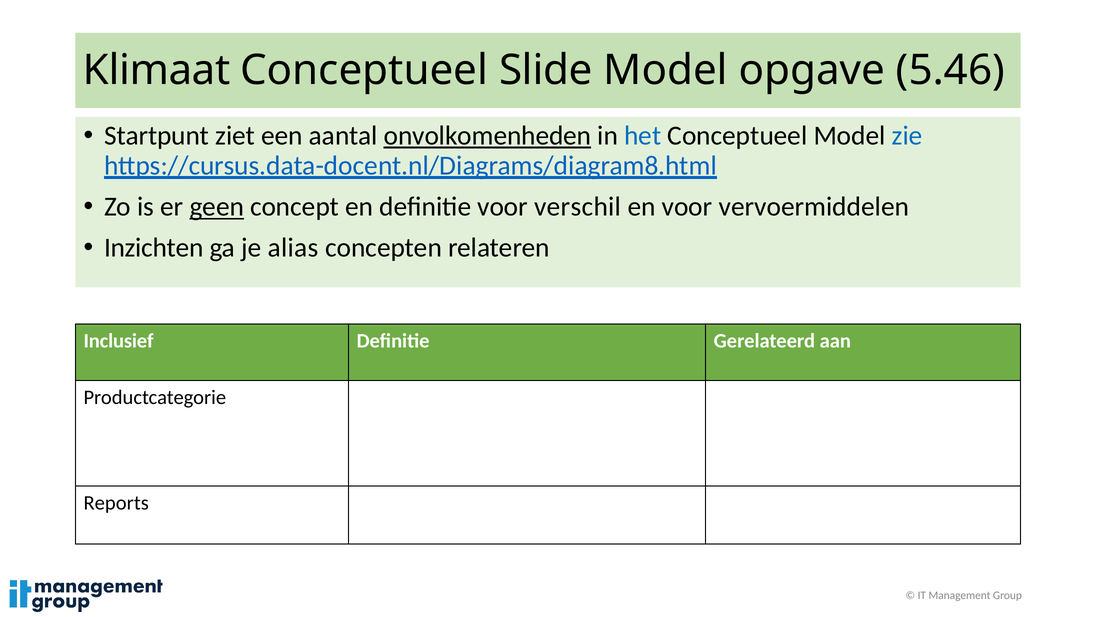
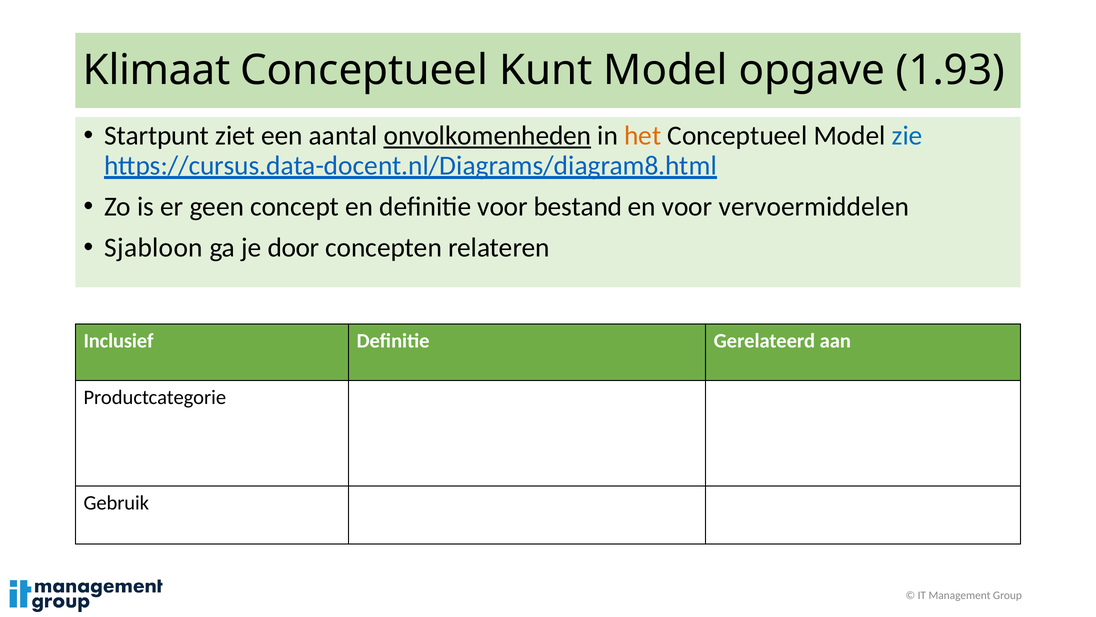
Slide: Slide -> Kunt
5.46: 5.46 -> 1.93
het colour: blue -> orange
geen underline: present -> none
verschil: verschil -> bestand
Inzichten: Inzichten -> Sjabloon
alias: alias -> door
Reports: Reports -> Gebruik
